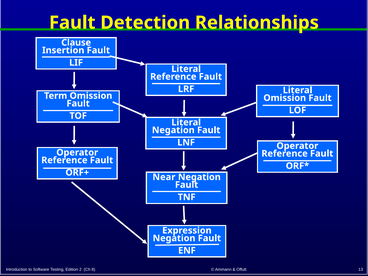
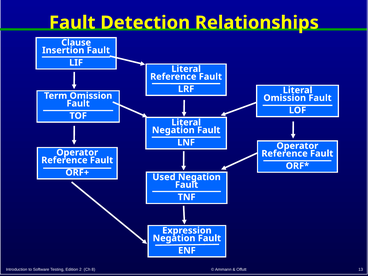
Near: Near -> Used
